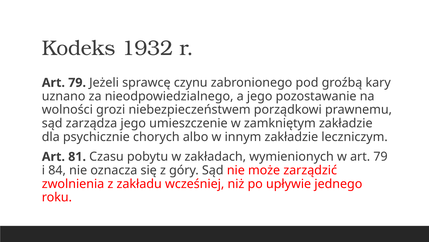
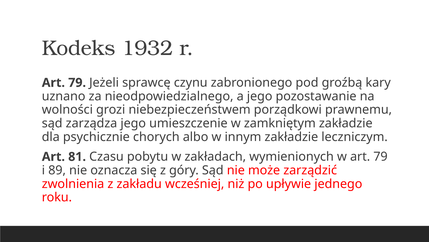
84: 84 -> 89
